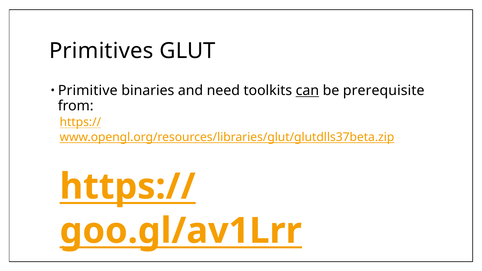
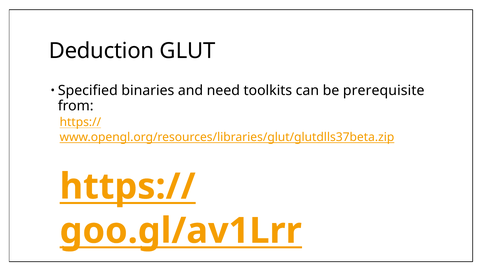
Primitives: Primitives -> Deduction
Primitive: Primitive -> Specified
can underline: present -> none
